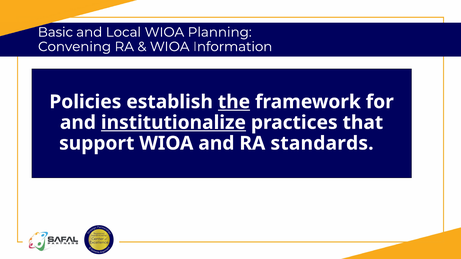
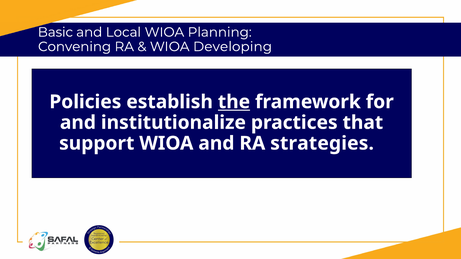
Information: Information -> Developing
institutionalize underline: present -> none
standards: standards -> strategies
